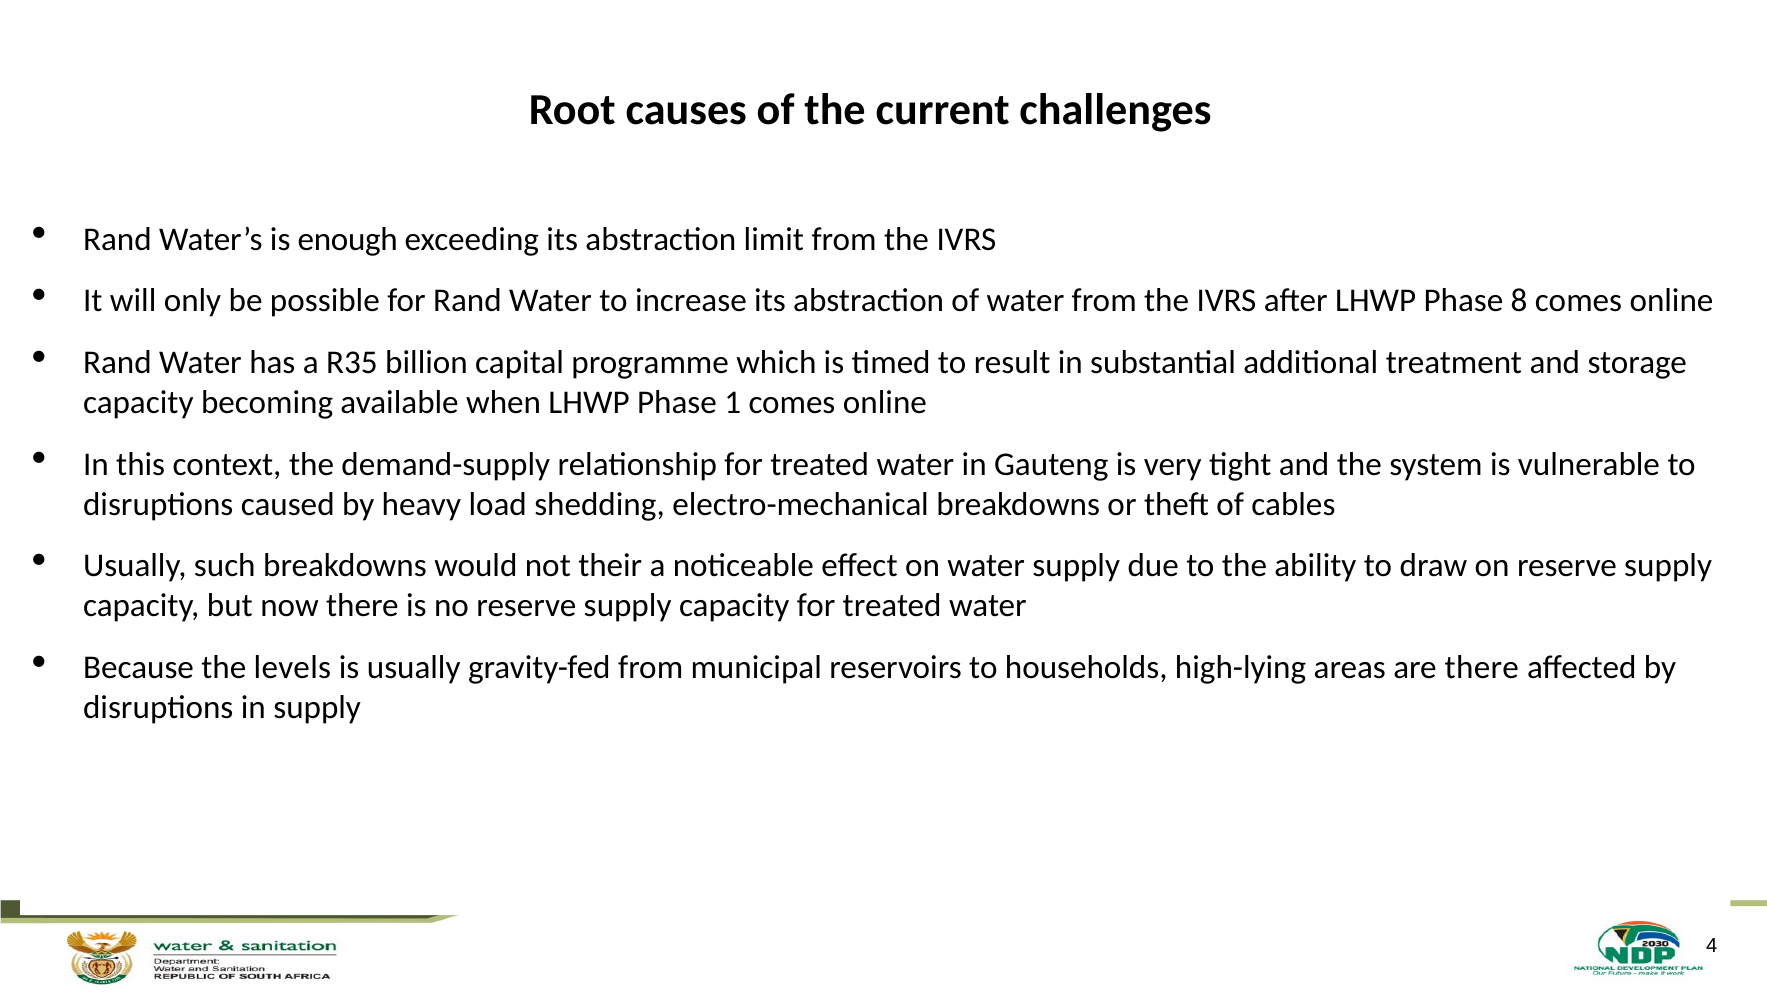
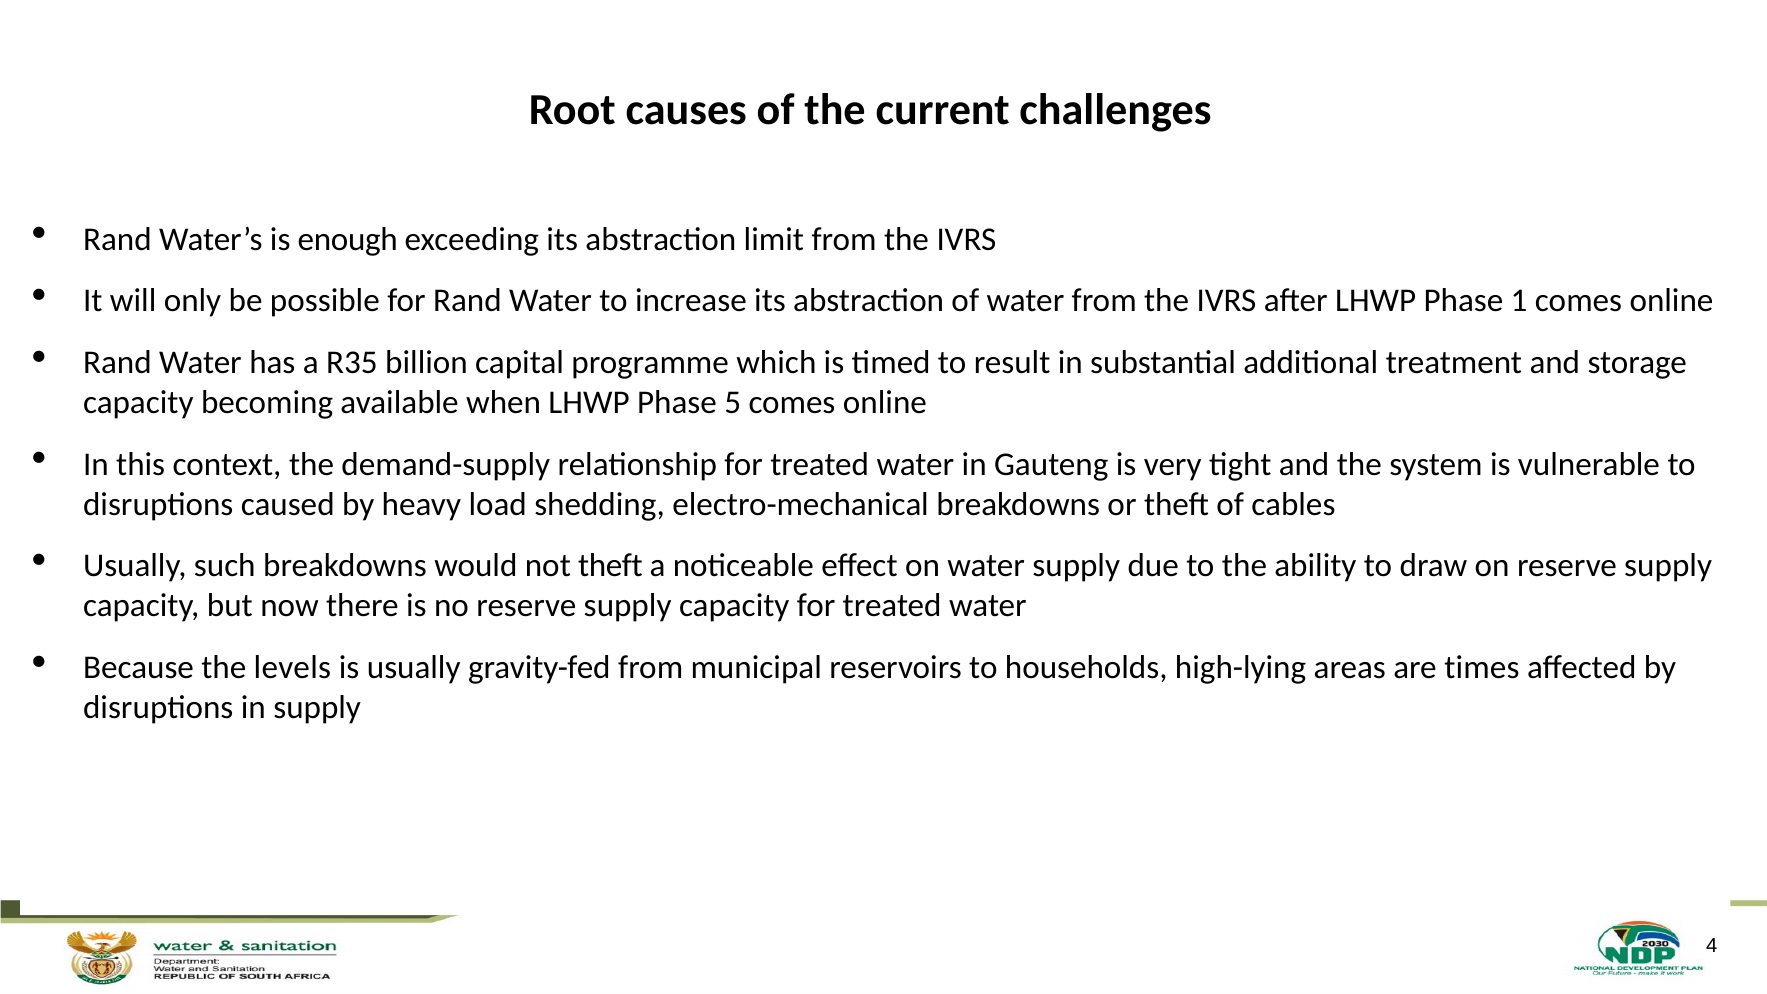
8: 8 -> 1
1: 1 -> 5
not their: their -> theft
are there: there -> times
